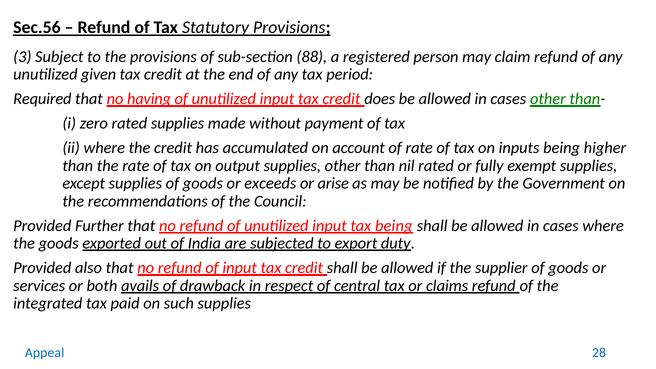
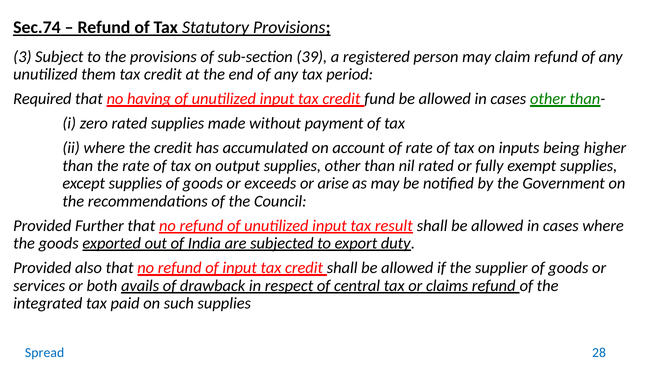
Sec.56: Sec.56 -> Sec.74
88: 88 -> 39
given: given -> them
does: does -> fund
tax being: being -> result
Appeal: Appeal -> Spread
